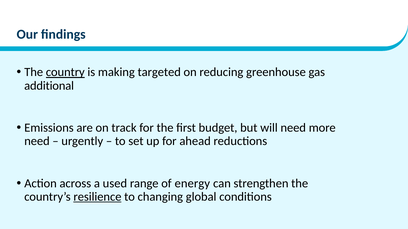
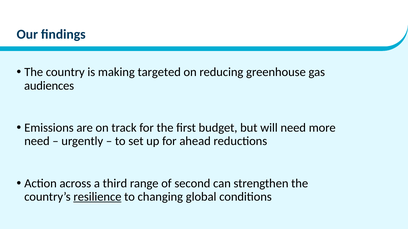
country underline: present -> none
additional: additional -> audiences
used: used -> third
energy: energy -> second
